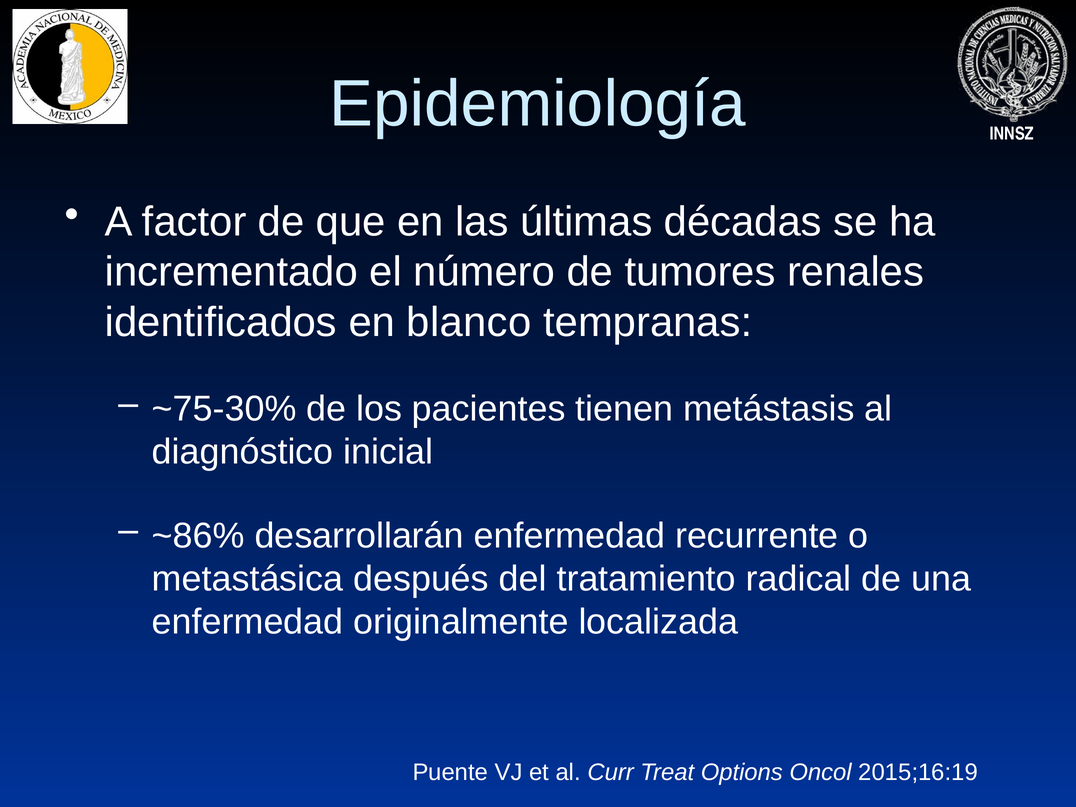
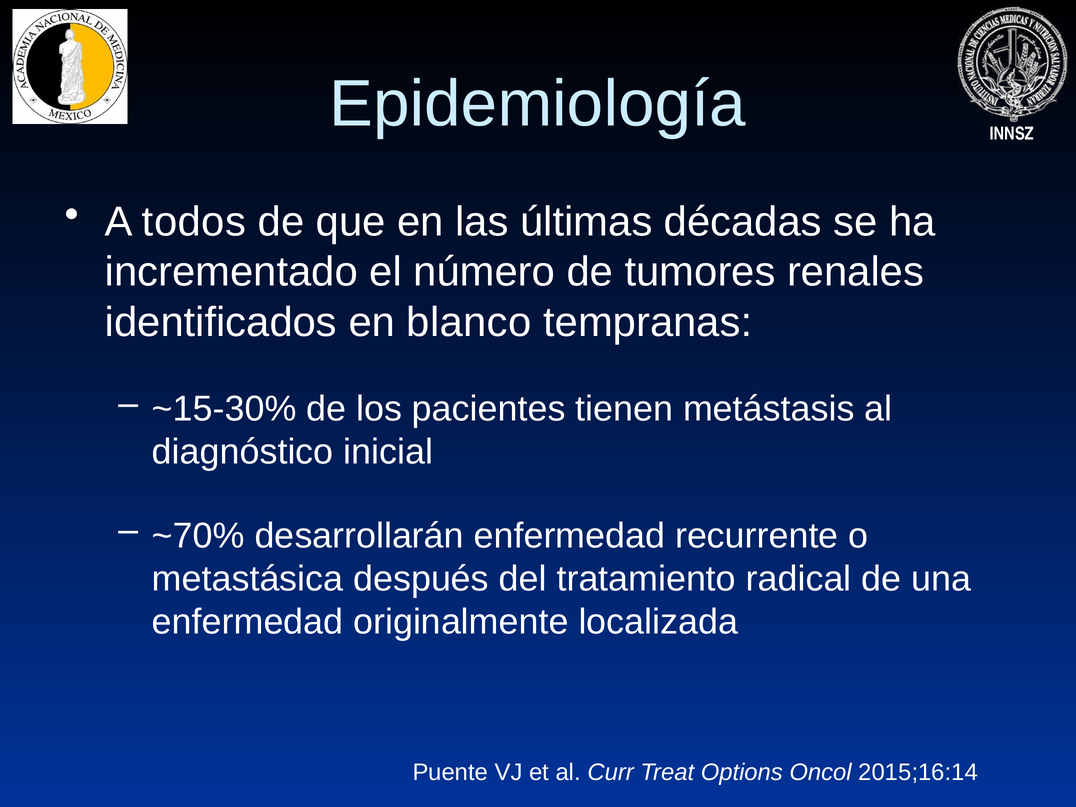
factor: factor -> todos
~75-30%: ~75-30% -> ~15-30%
~86%: ~86% -> ~70%
2015;16:19: 2015;16:19 -> 2015;16:14
